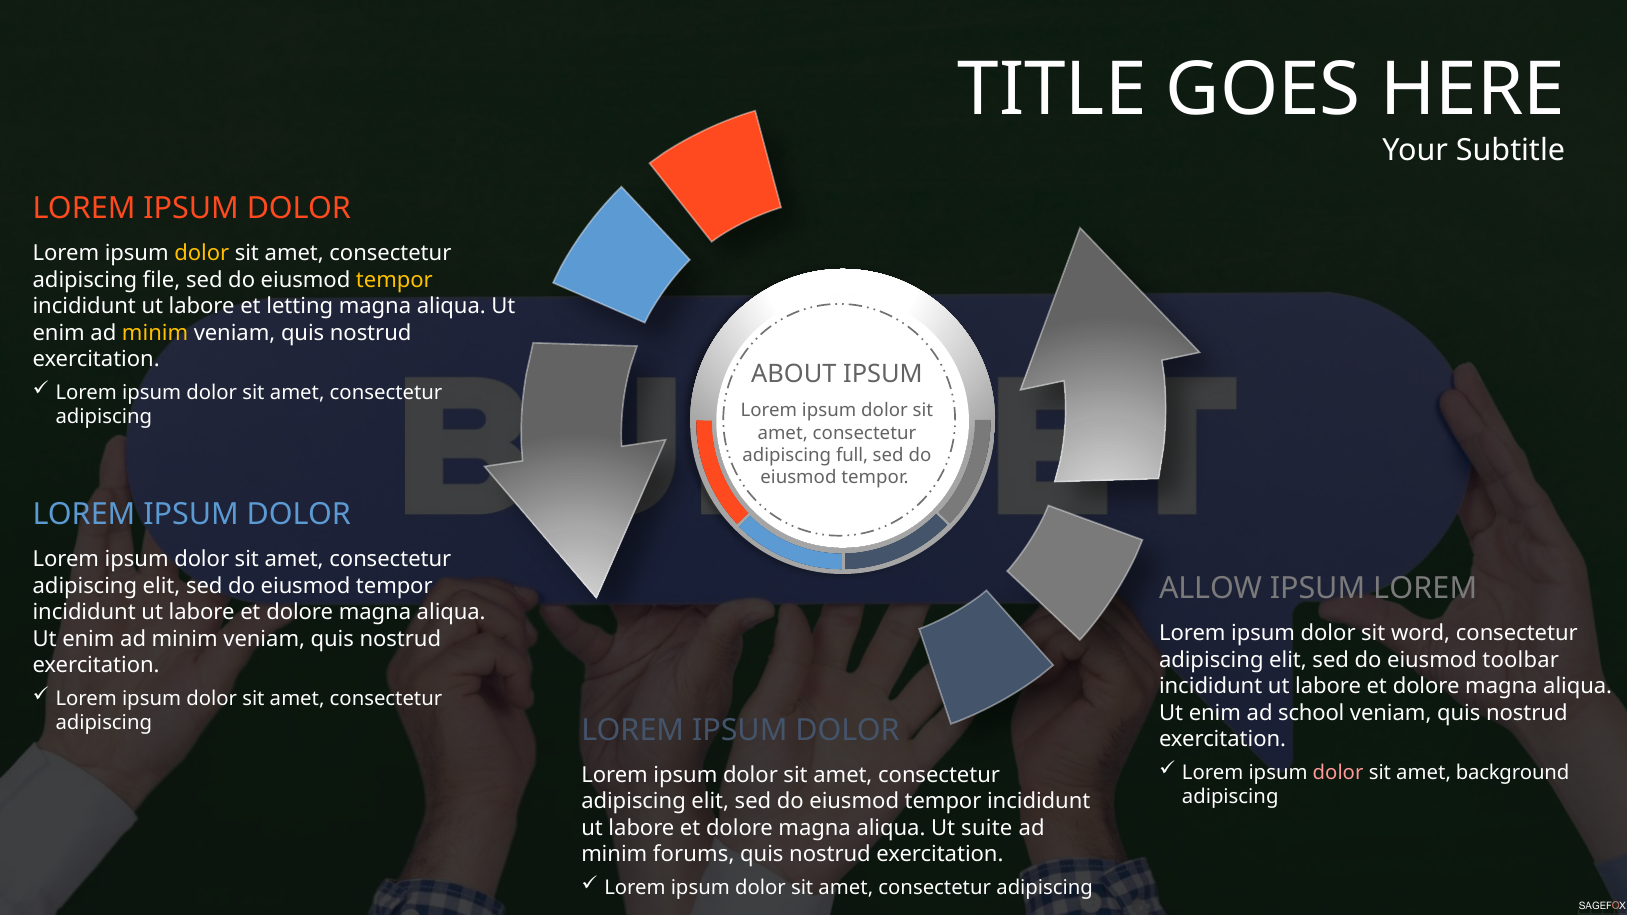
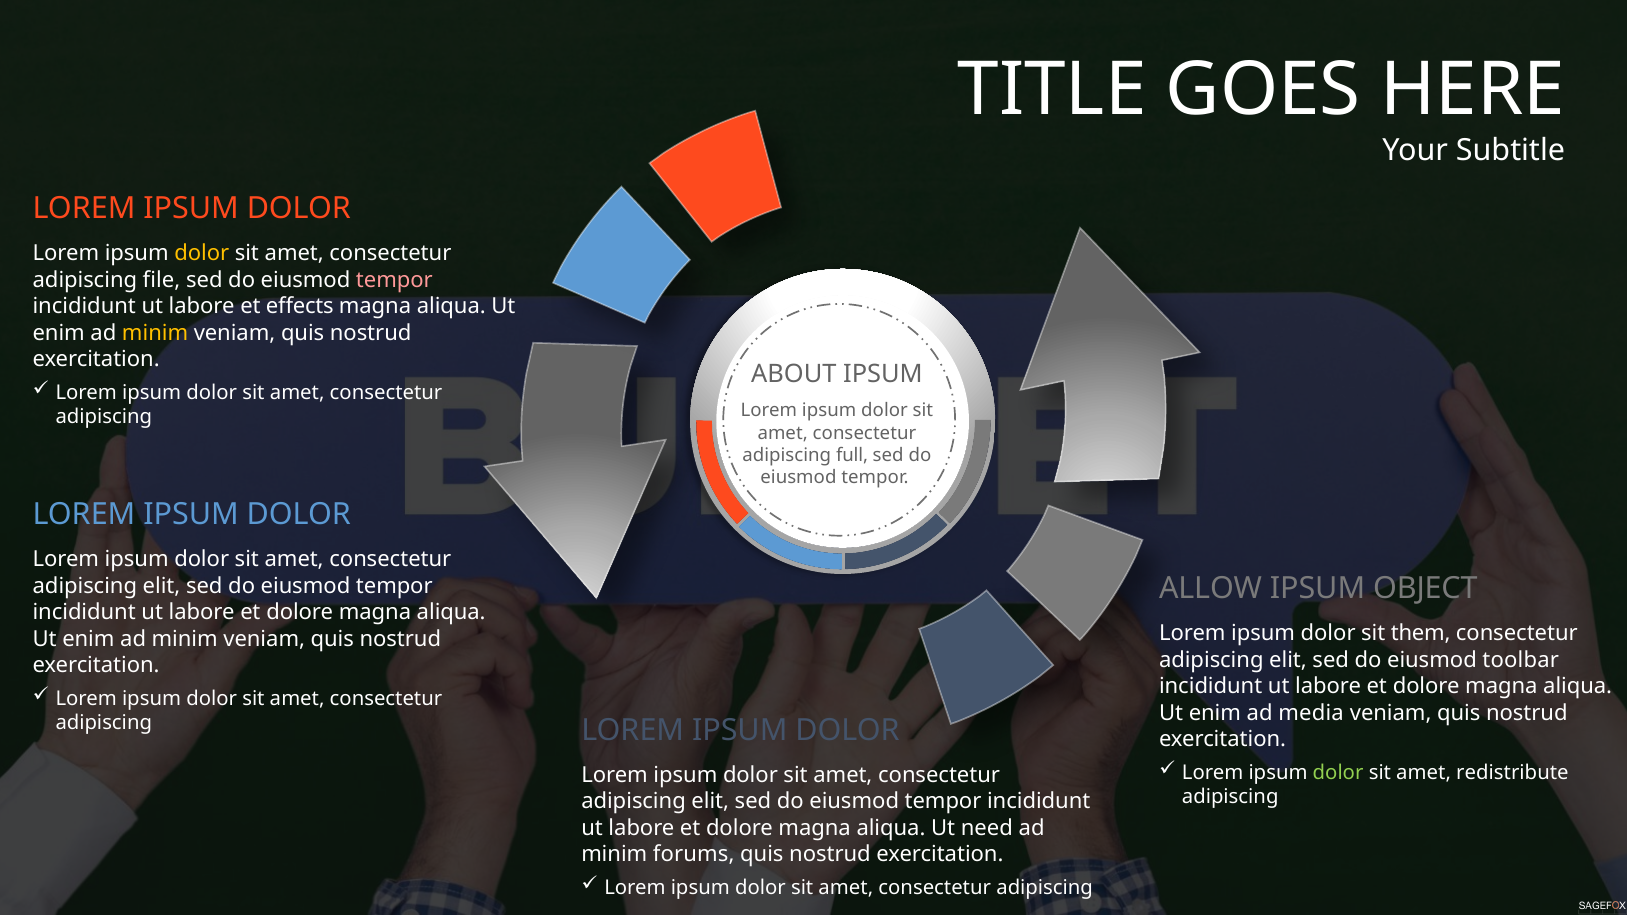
tempor at (394, 280) colour: yellow -> pink
letting: letting -> effects
LOREM at (1425, 588): LOREM -> OBJECT
word: word -> them
school: school -> media
dolor at (1338, 773) colour: pink -> light green
background: background -> redistribute
suite: suite -> need
